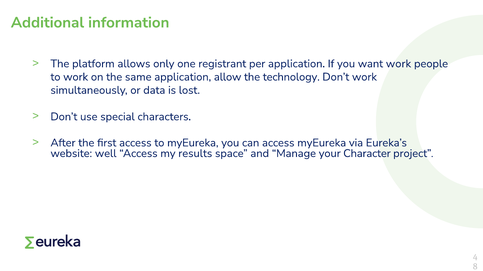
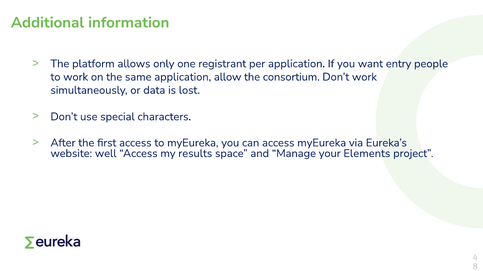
want work: work -> entry
technology: technology -> consortium
Character: Character -> Elements
